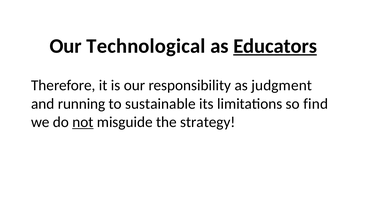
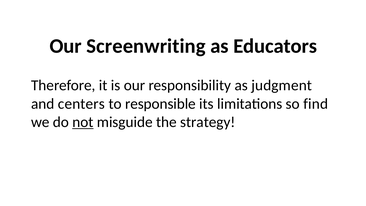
Technological: Technological -> Screenwriting
Educators underline: present -> none
running: running -> centers
sustainable: sustainable -> responsible
